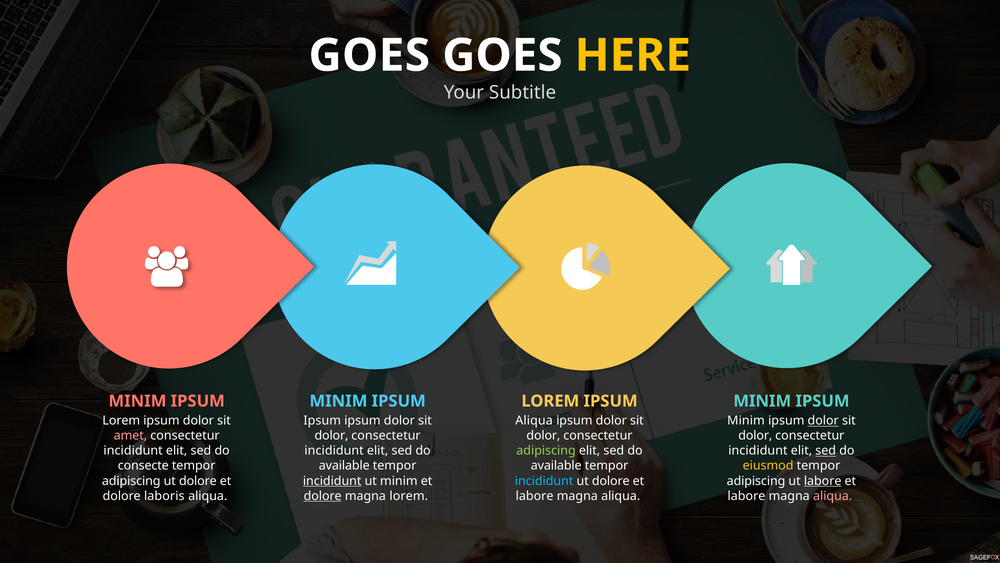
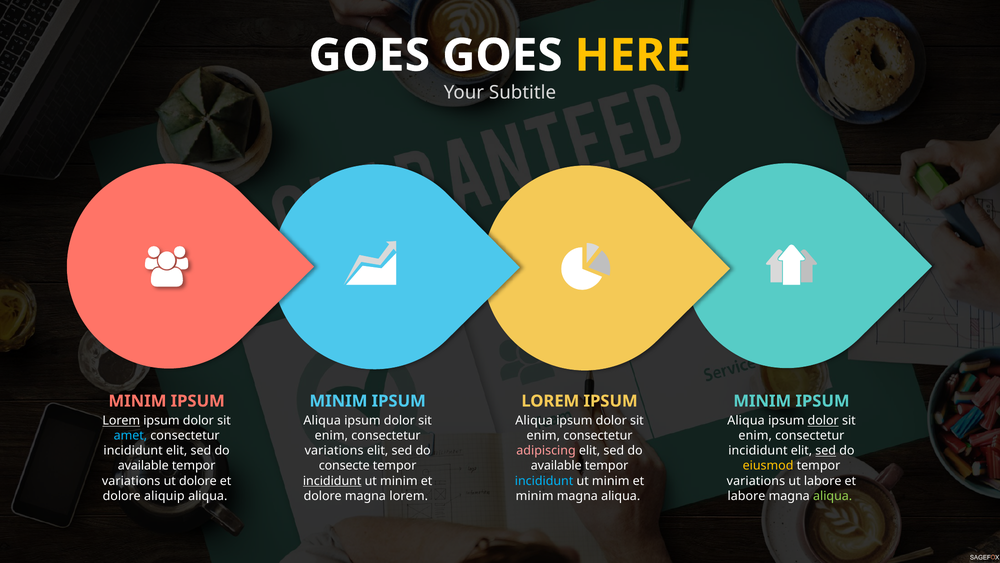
Lorem at (121, 420) underline: none -> present
Ipsum at (322, 420): Ipsum -> Aliqua
Minim at (746, 420): Minim -> Aliqua
amet colour: pink -> light blue
dolor at (331, 435): dolor -> enim
dolor at (543, 435): dolor -> enim
dolor at (755, 435): dolor -> enim
incididunt at (334, 450): incididunt -> variations
adipiscing at (546, 450) colour: light green -> pink
consecte at (143, 465): consecte -> available
available at (344, 465): available -> consecte
adipiscing at (131, 480): adipiscing -> variations
dolore at (611, 480): dolore -> minim
adipiscing at (756, 480): adipiscing -> variations
labore at (823, 480) underline: present -> none
laboris: laboris -> aliquip
dolore at (323, 495) underline: present -> none
labore at (535, 495): labore -> minim
aliqua at (833, 495) colour: pink -> light green
